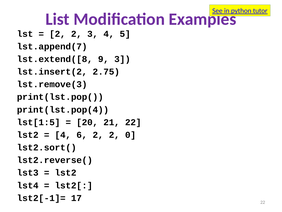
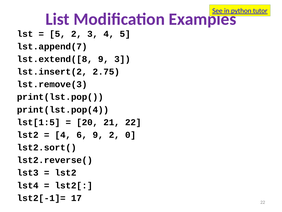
2 at (57, 34): 2 -> 5
6 2: 2 -> 9
